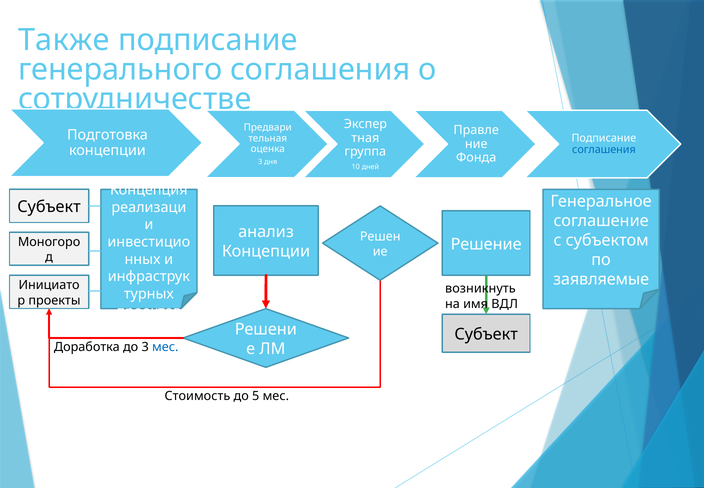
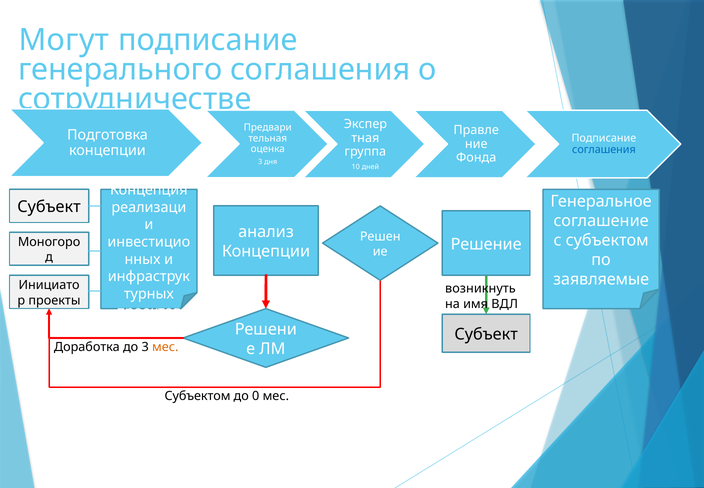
Также: Также -> Могут
мес at (165, 347) colour: blue -> orange
Стоимость at (197, 396): Стоимость -> Субъектом
5: 5 -> 0
